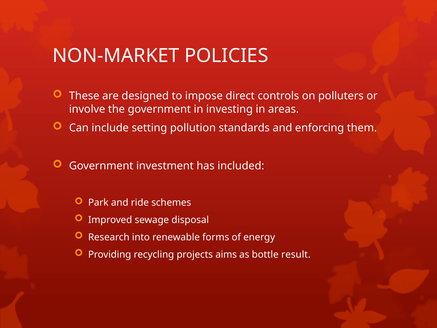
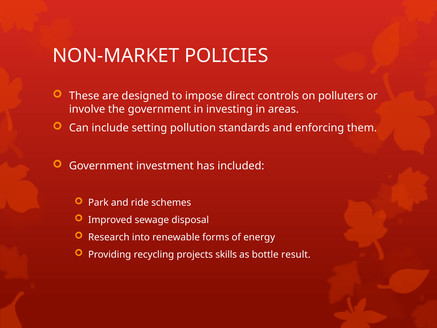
aims: aims -> skills
